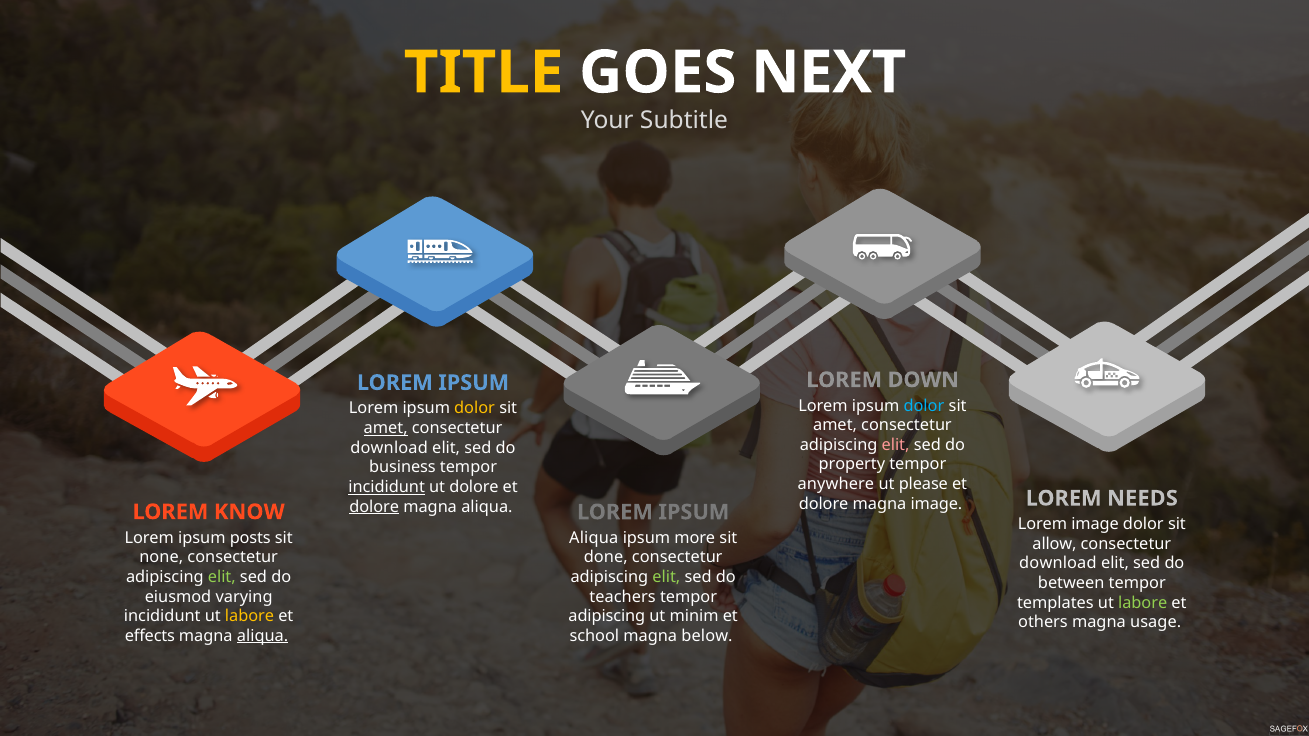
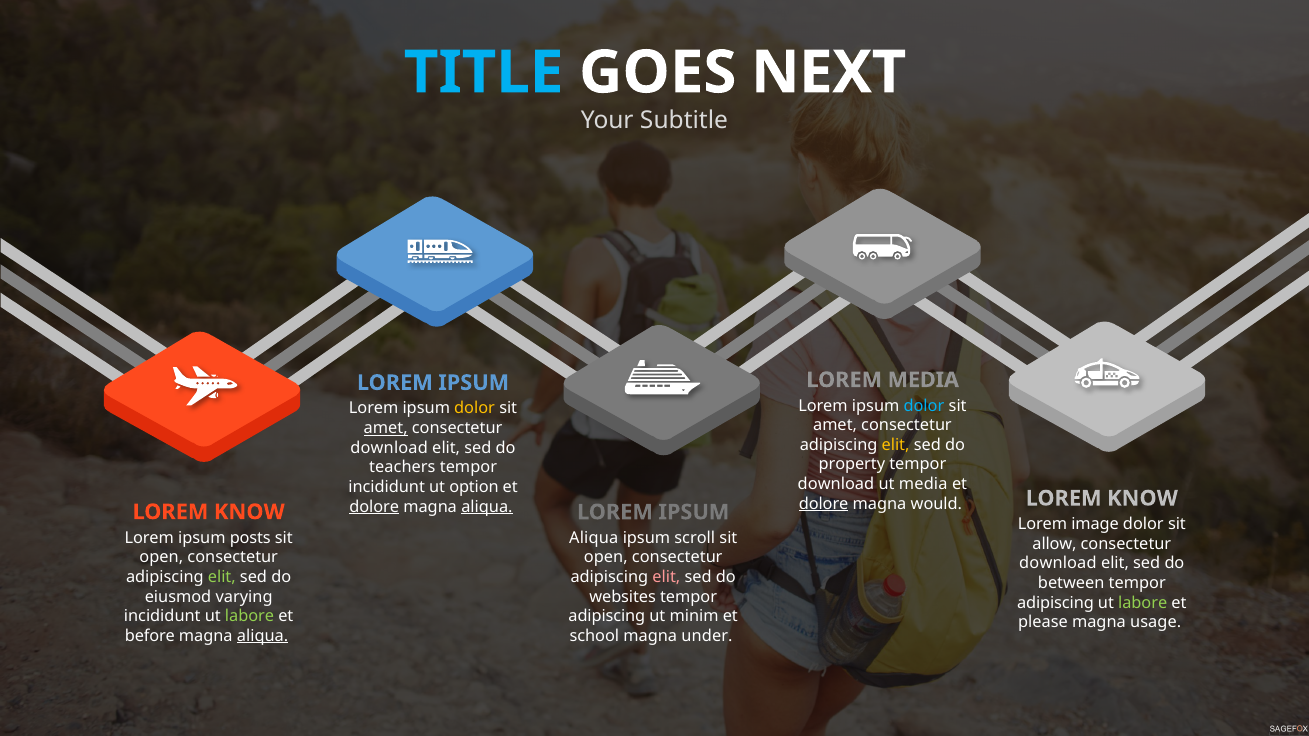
TITLE colour: yellow -> light blue
LOREM DOWN: DOWN -> MEDIA
elit at (896, 445) colour: pink -> yellow
business: business -> teachers
anywhere at (836, 484): anywhere -> download
ut please: please -> media
incididunt at (387, 487) underline: present -> none
ut dolore: dolore -> option
dolore at (824, 504) underline: none -> present
magna image: image -> would
NEEDS at (1142, 499): NEEDS -> KNOW
aliqua at (487, 507) underline: none -> present
more: more -> scroll
none at (161, 558): none -> open
done at (606, 558): done -> open
elit at (666, 577) colour: light green -> pink
teachers: teachers -> websites
templates at (1055, 603): templates -> adipiscing
labore at (250, 617) colour: yellow -> light green
others: others -> please
effects: effects -> before
below: below -> under
